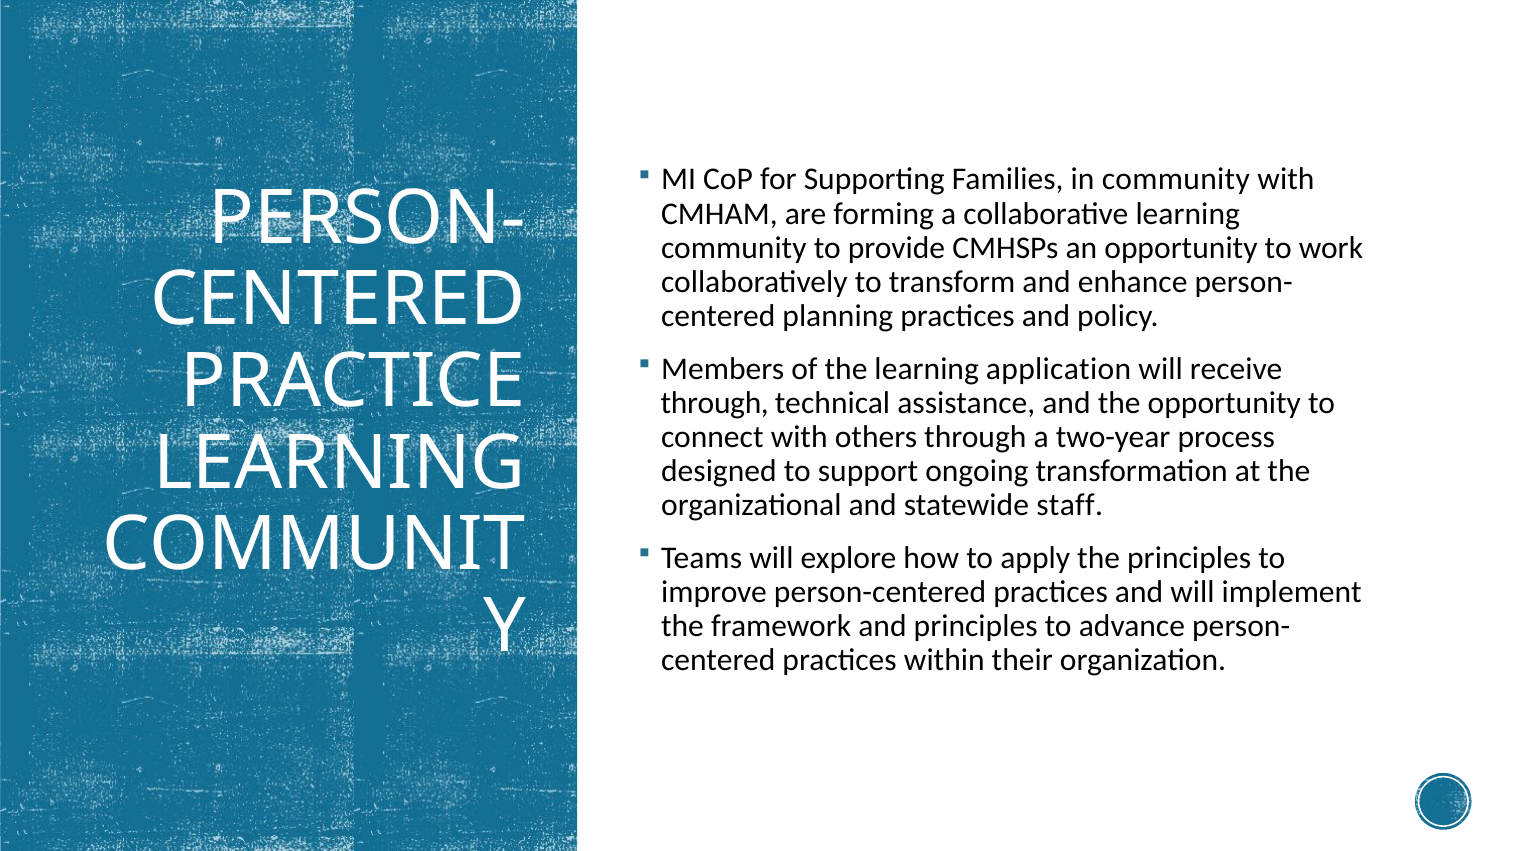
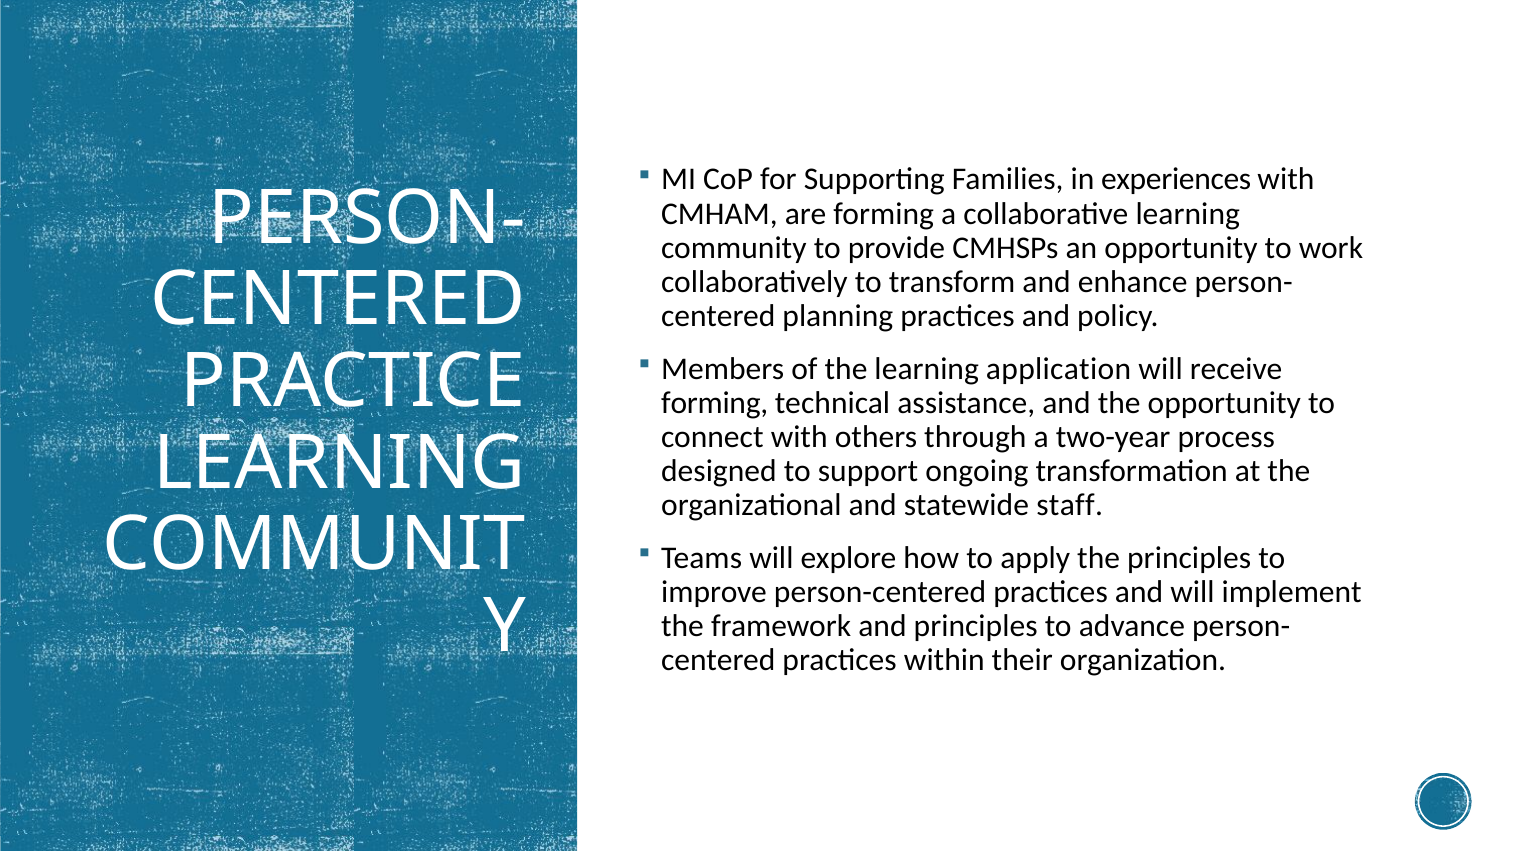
in community: community -> experiences
through at (715, 403): through -> forming
